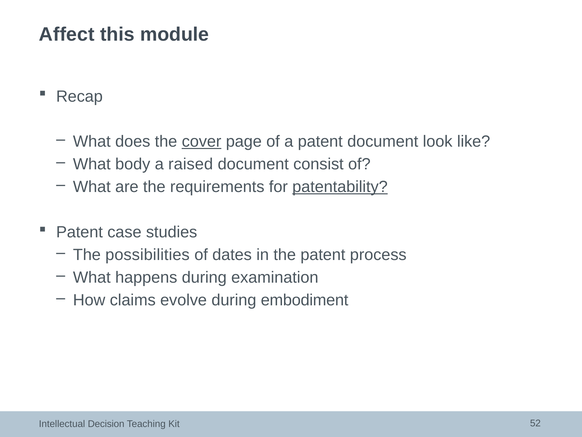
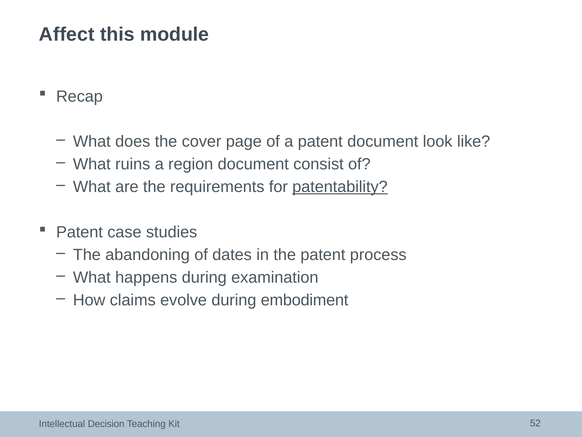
cover underline: present -> none
body: body -> ruins
raised: raised -> region
possibilities: possibilities -> abandoning
